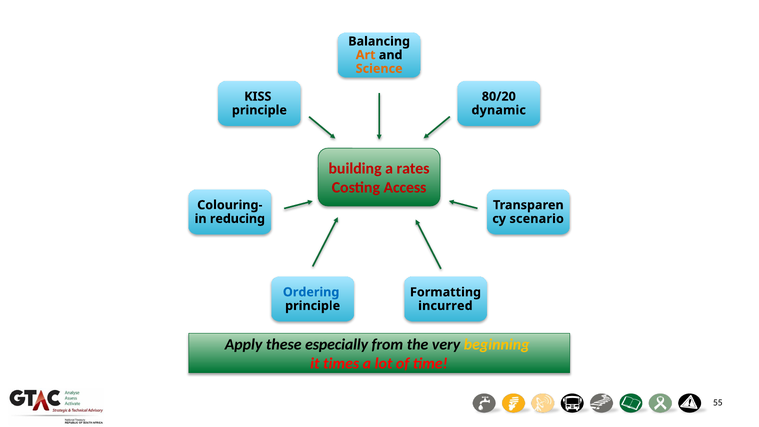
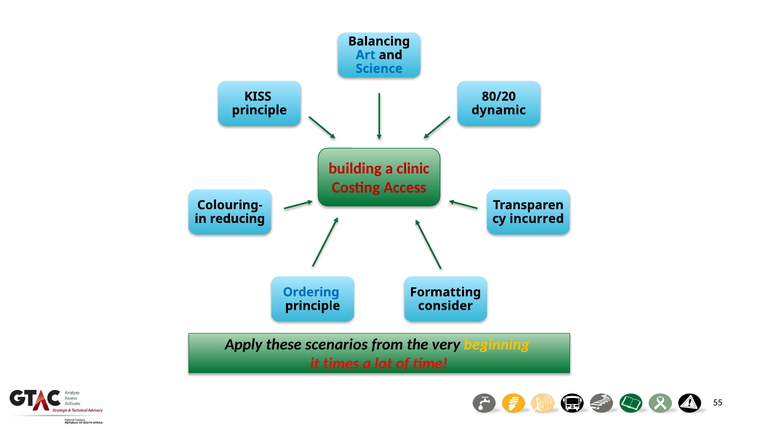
Art colour: orange -> blue
Science colour: orange -> blue
rates: rates -> clinic
scenario: scenario -> incurred
incurred: incurred -> consider
especially: especially -> scenarios
